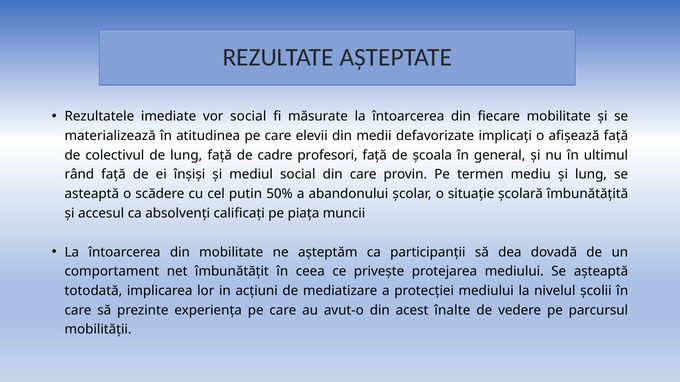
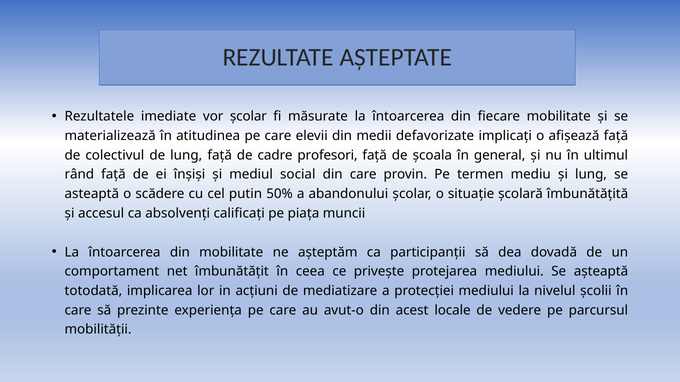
vor social: social -> școlar
înalte: înalte -> locale
